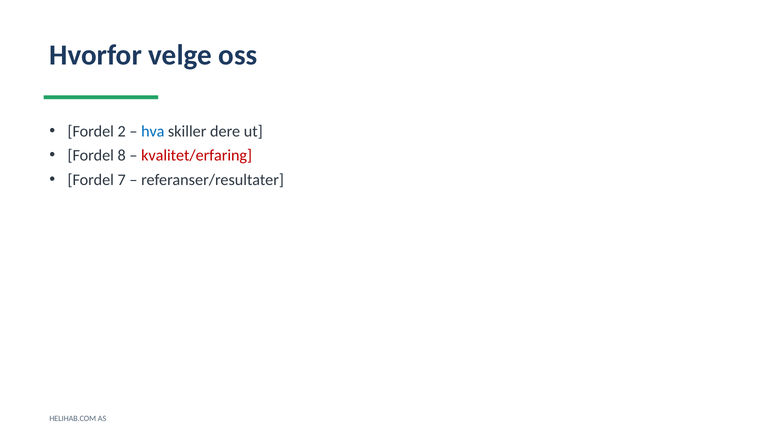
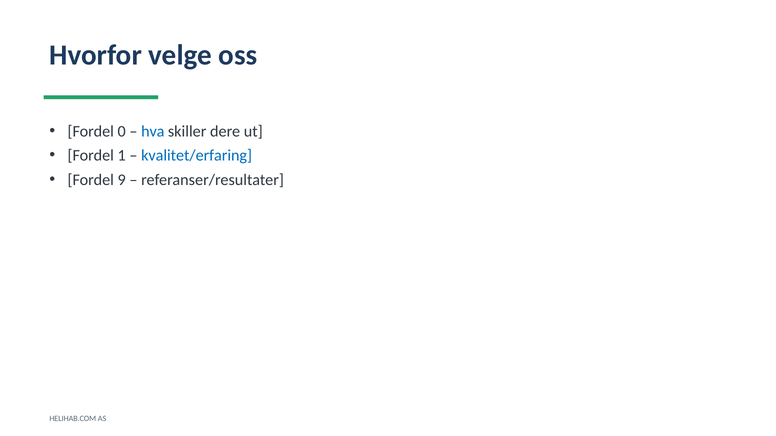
2: 2 -> 0
8: 8 -> 1
kvalitet/erfaring colour: red -> blue
7: 7 -> 9
